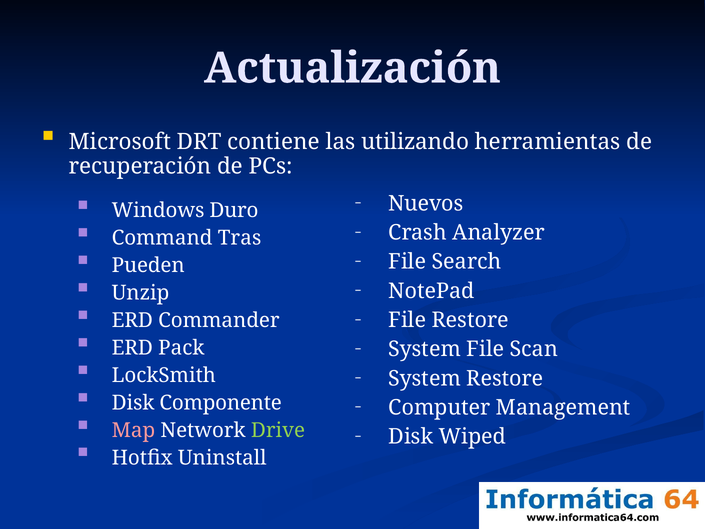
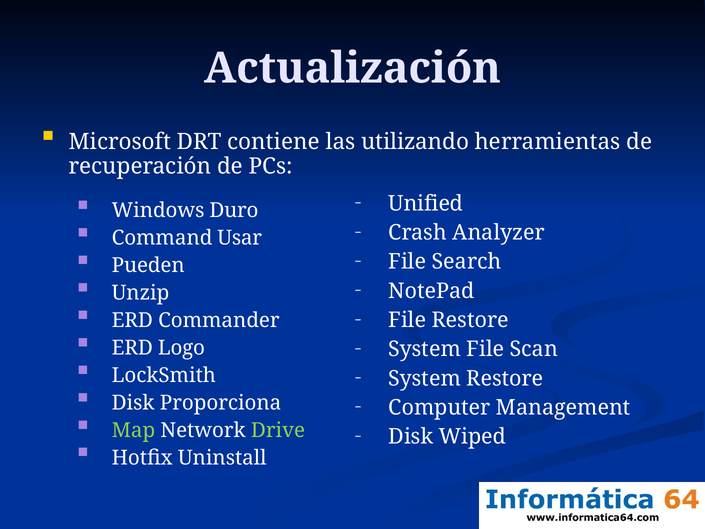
Nuevos: Nuevos -> Unified
Tras: Tras -> Usar
Pack: Pack -> Logo
Componente: Componente -> Proporciona
Map colour: pink -> light green
